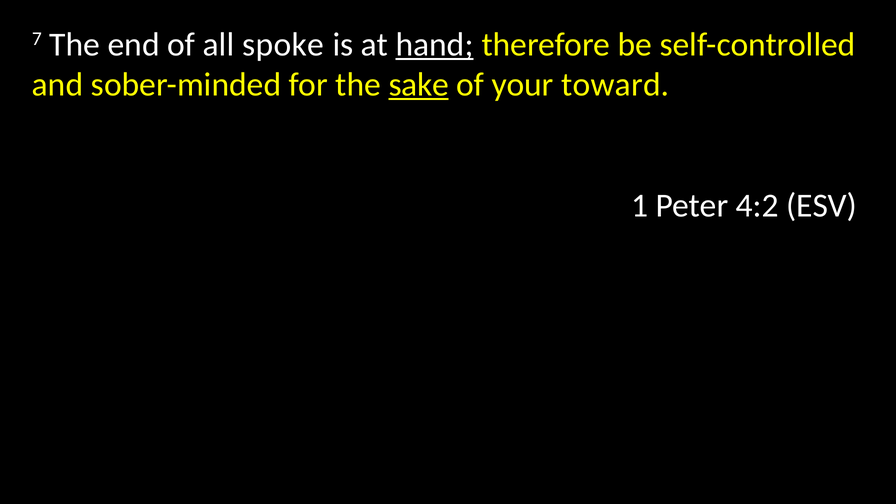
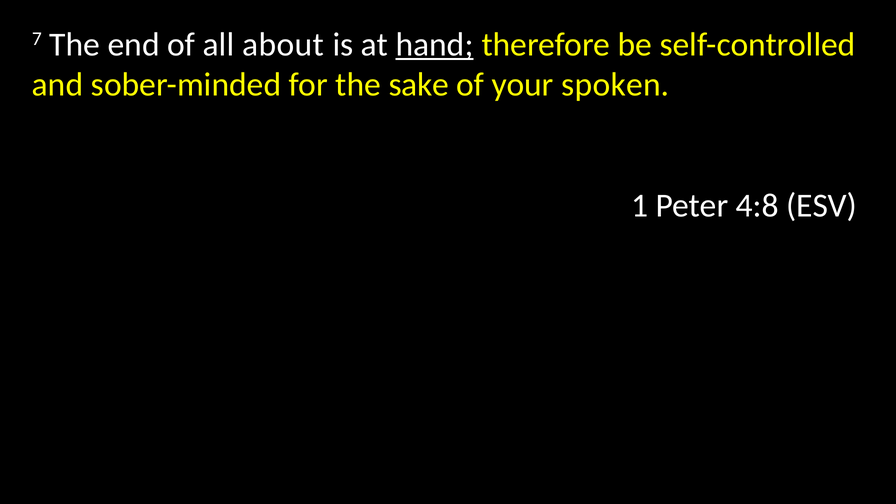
spoke: spoke -> about
sake underline: present -> none
toward: toward -> spoken
4:2: 4:2 -> 4:8
